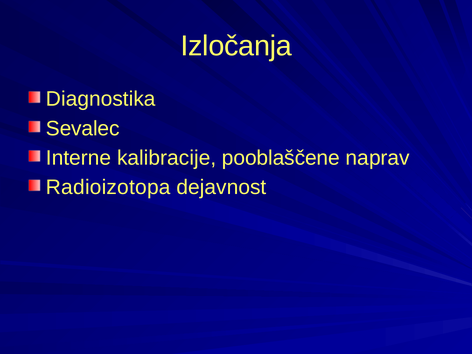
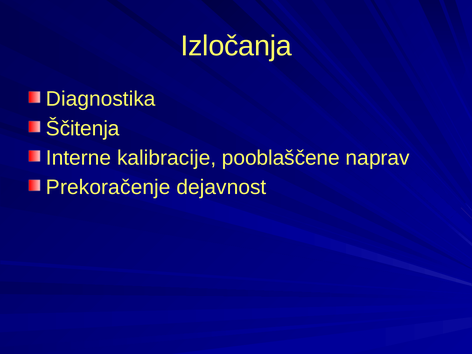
Sevalec: Sevalec -> Ščitenja
Radioizotopa: Radioizotopa -> Prekoračenje
